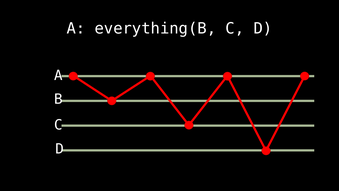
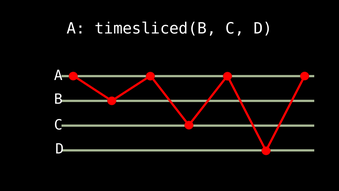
everything(B: everything(B -> timesliced(B
